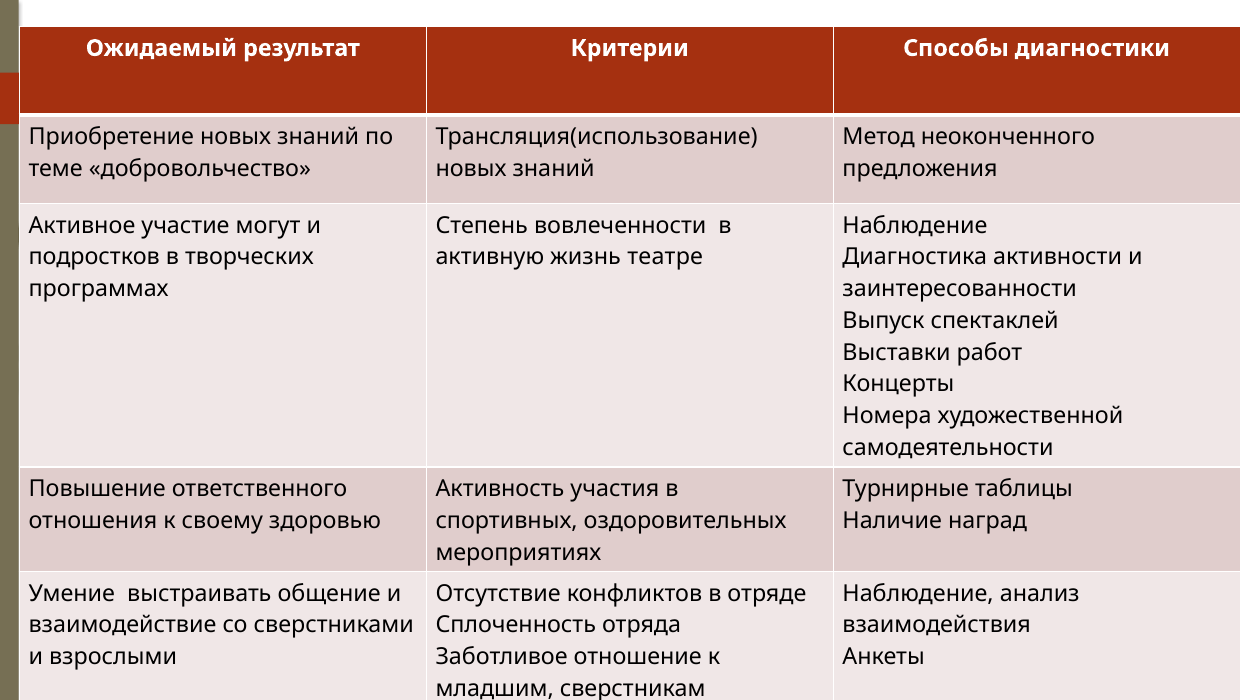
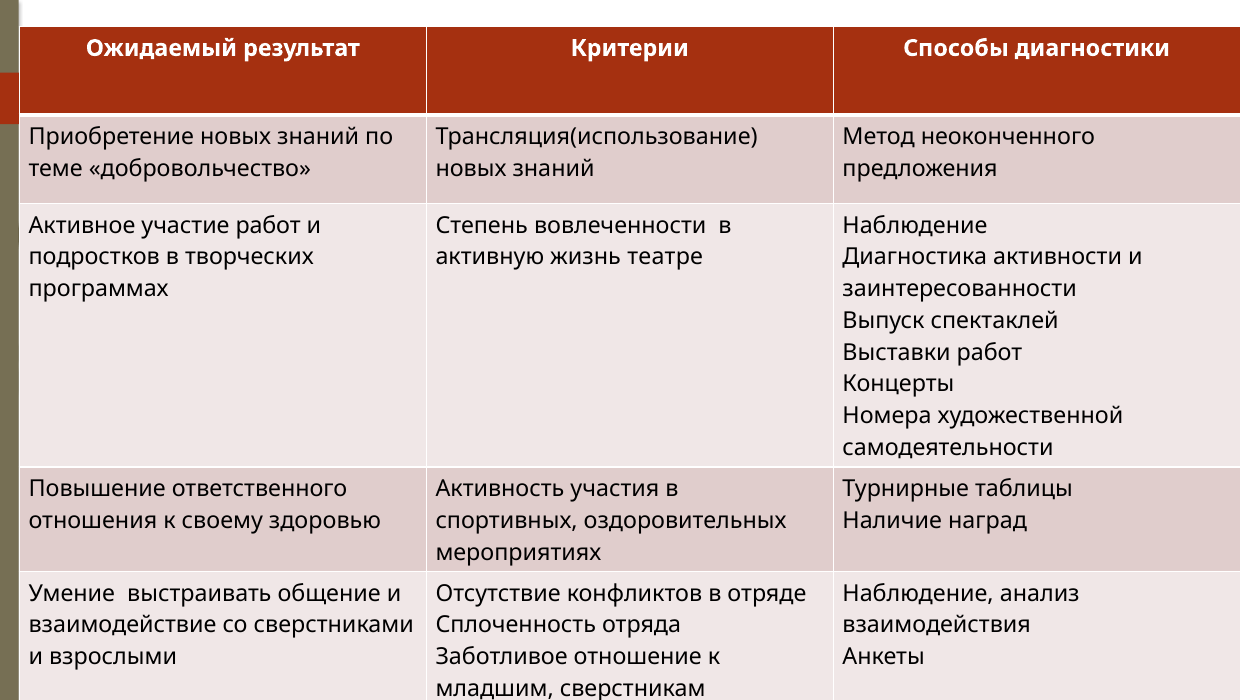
участие могут: могут -> работ
